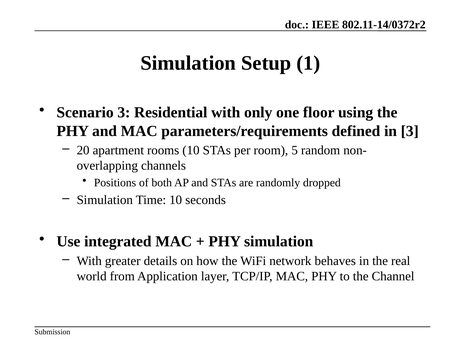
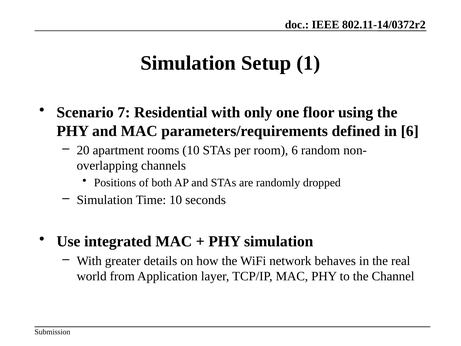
Scenario 3: 3 -> 7
in 3: 3 -> 6
room 5: 5 -> 6
